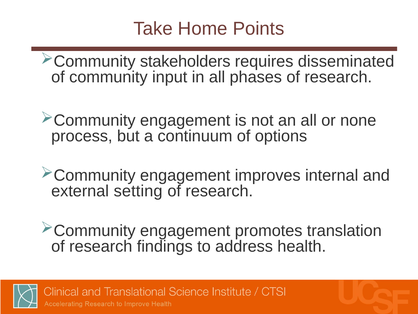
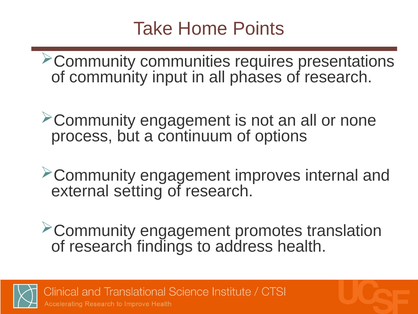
stakeholders: stakeholders -> communities
disseminated: disseminated -> presentations
